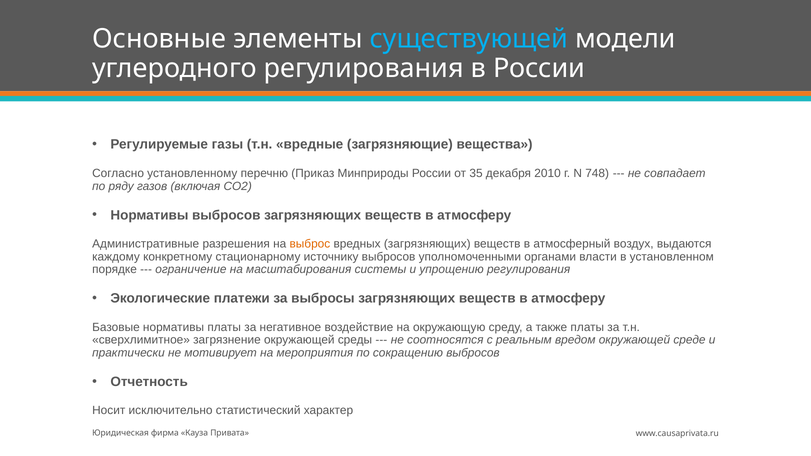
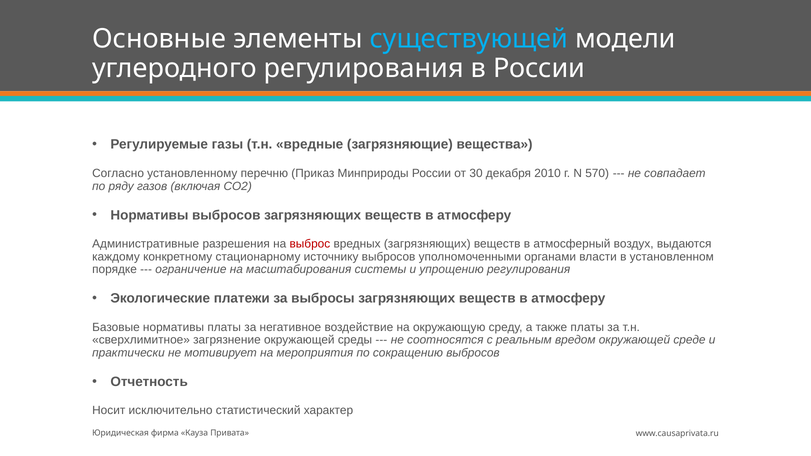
35: 35 -> 30
748: 748 -> 570
выброс colour: orange -> red
